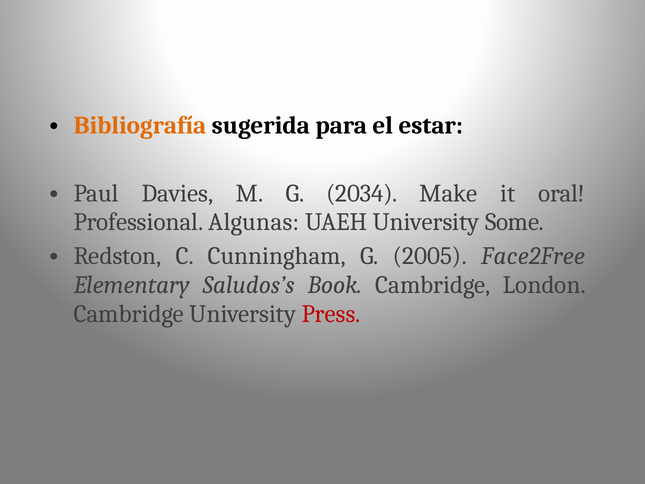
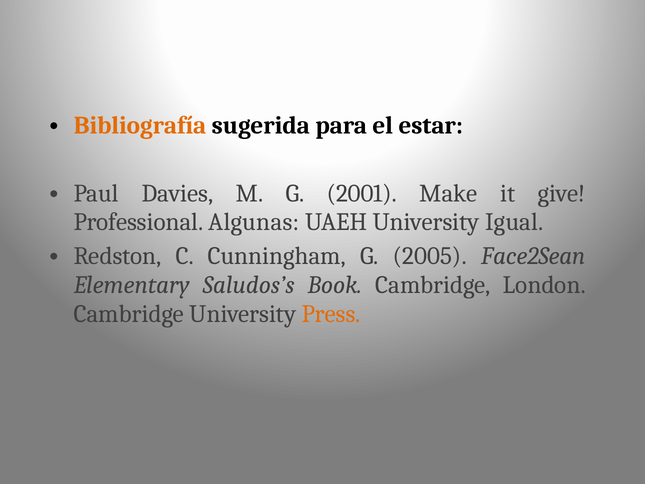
2034: 2034 -> 2001
oral: oral -> give
Some: Some -> Igual
Face2Free: Face2Free -> Face2Sean
Press colour: red -> orange
